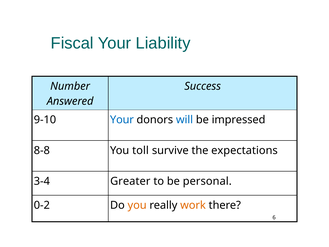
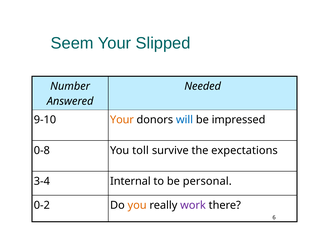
Fiscal: Fiscal -> Seem
Liability: Liability -> Slipped
Success: Success -> Needed
Your at (122, 120) colour: blue -> orange
8-8: 8-8 -> 0-8
Greater: Greater -> Internal
work colour: orange -> purple
